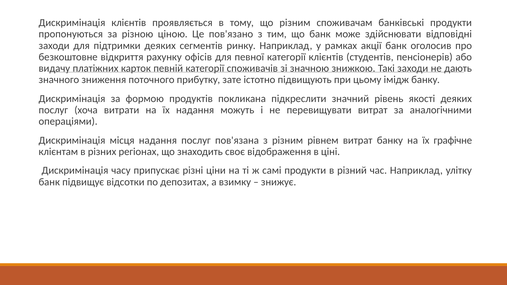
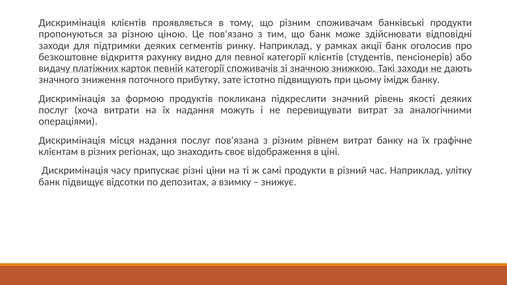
офісів: офісів -> видно
